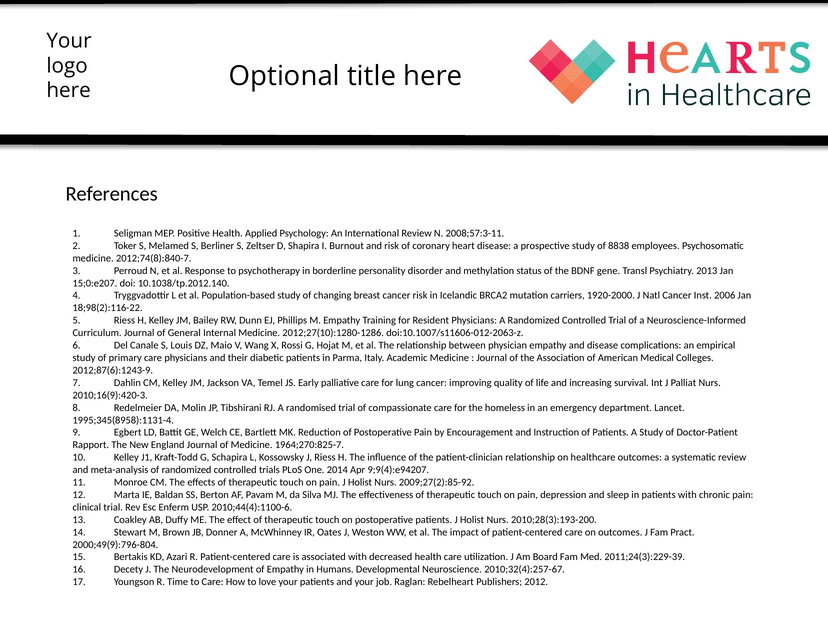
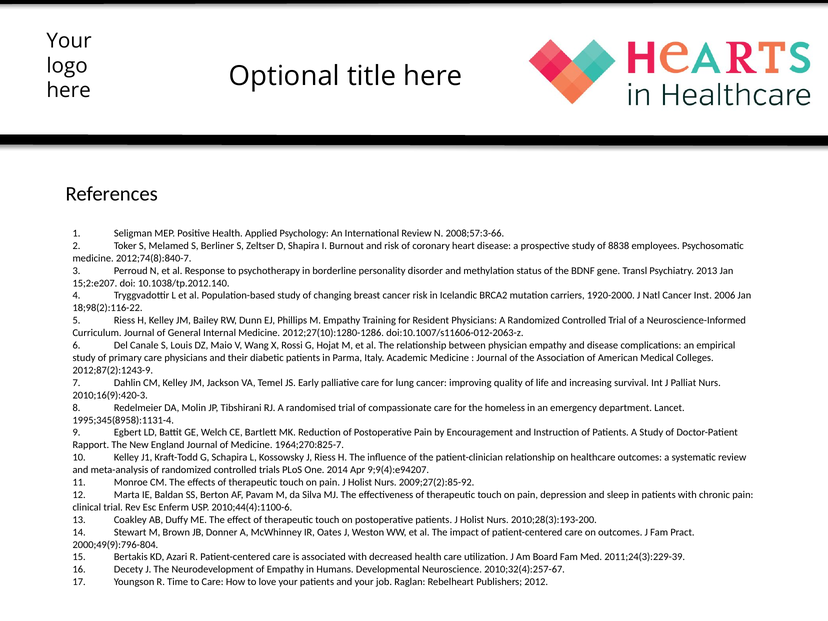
2008;57:3-11: 2008;57:3-11 -> 2008;57:3-66
15;0:e207: 15;0:e207 -> 15;2:e207
2012;87(6):1243-9: 2012;87(6):1243-9 -> 2012;87(2):1243-9
